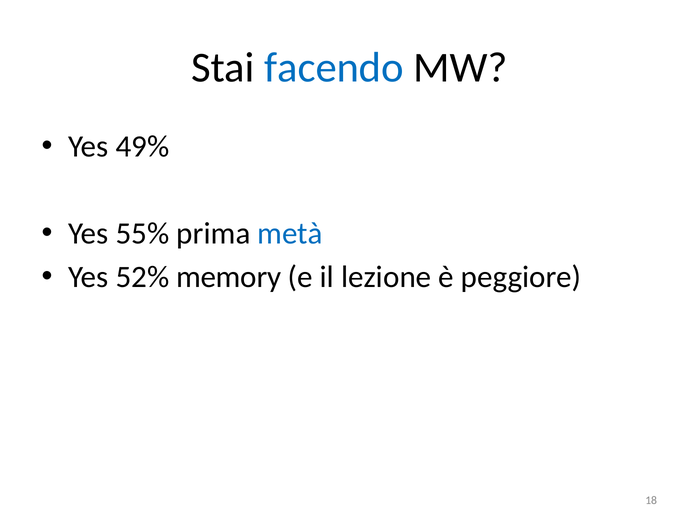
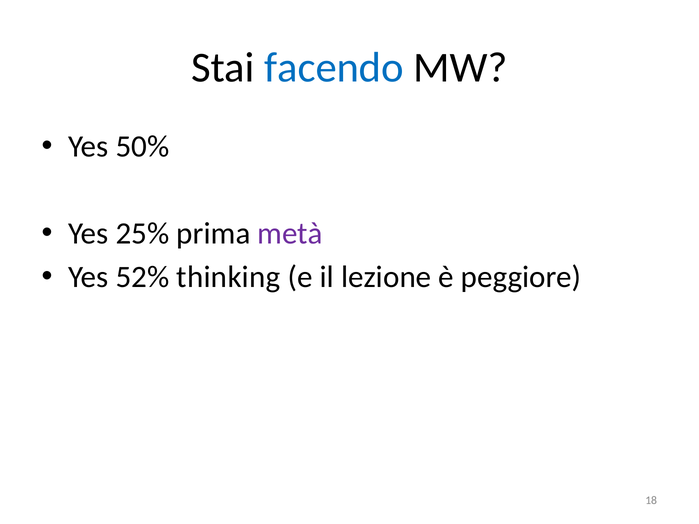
49%: 49% -> 50%
55%: 55% -> 25%
metà colour: blue -> purple
memory: memory -> thinking
